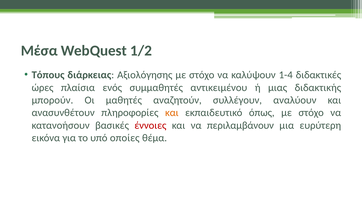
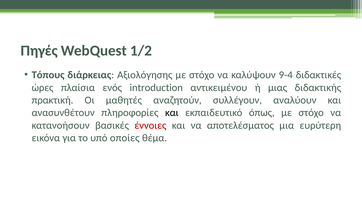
Μέσα: Μέσα -> Πηγές
1-4: 1-4 -> 9-4
συμμαθητές: συμμαθητές -> introduction
μπορούν: μπορούν -> πρακτική
και at (172, 113) colour: orange -> black
περιλαμβάνουν: περιλαμβάνουν -> αποτελέσματος
